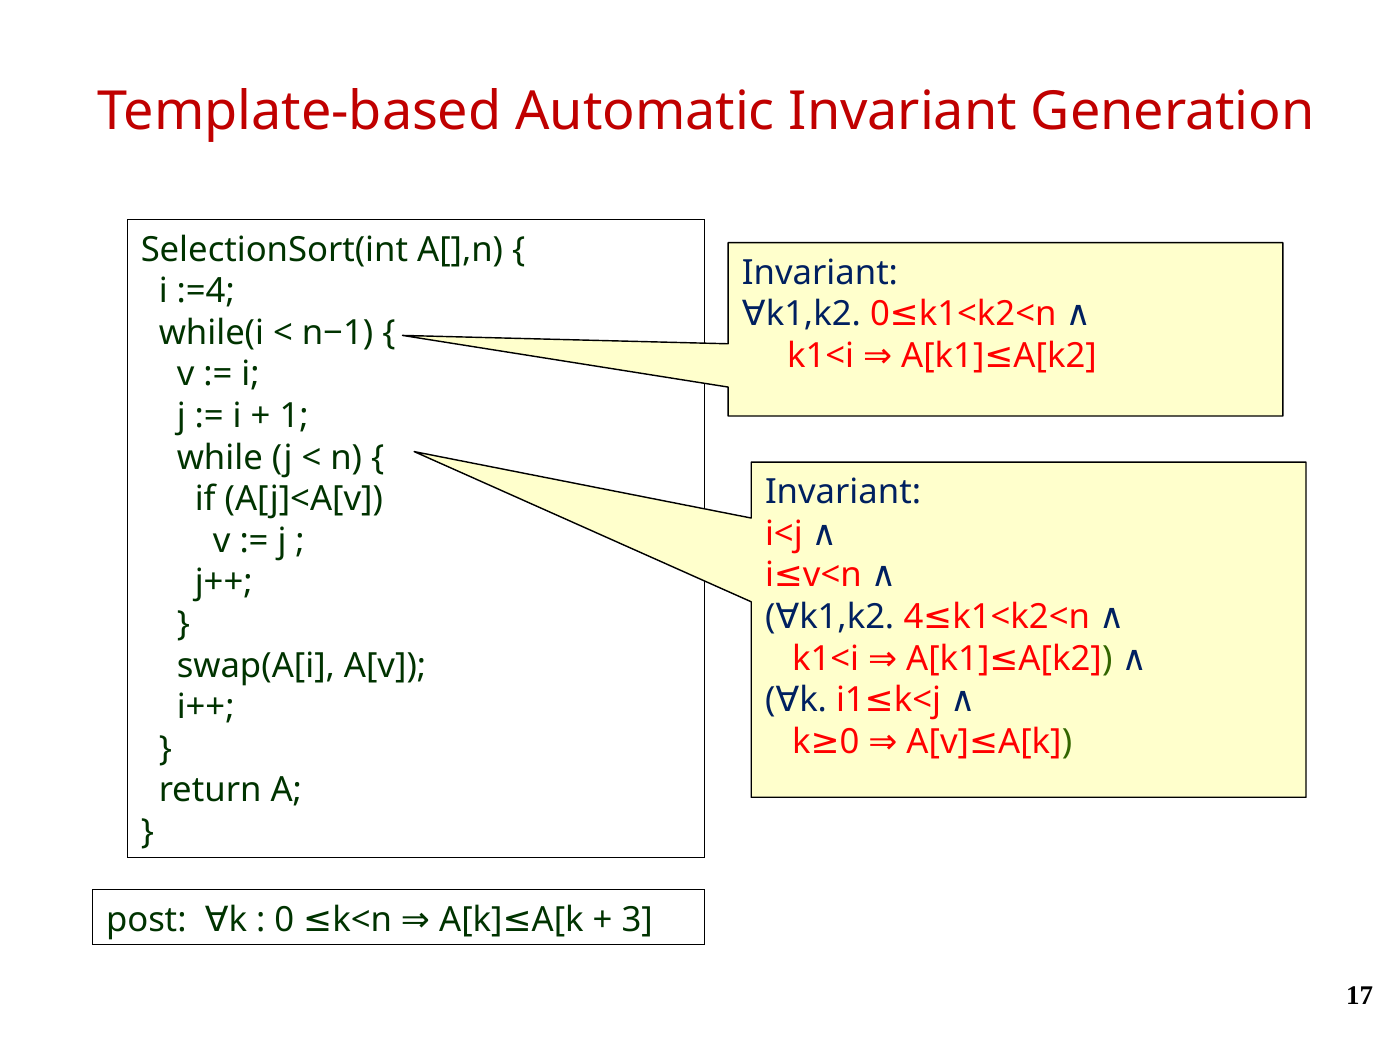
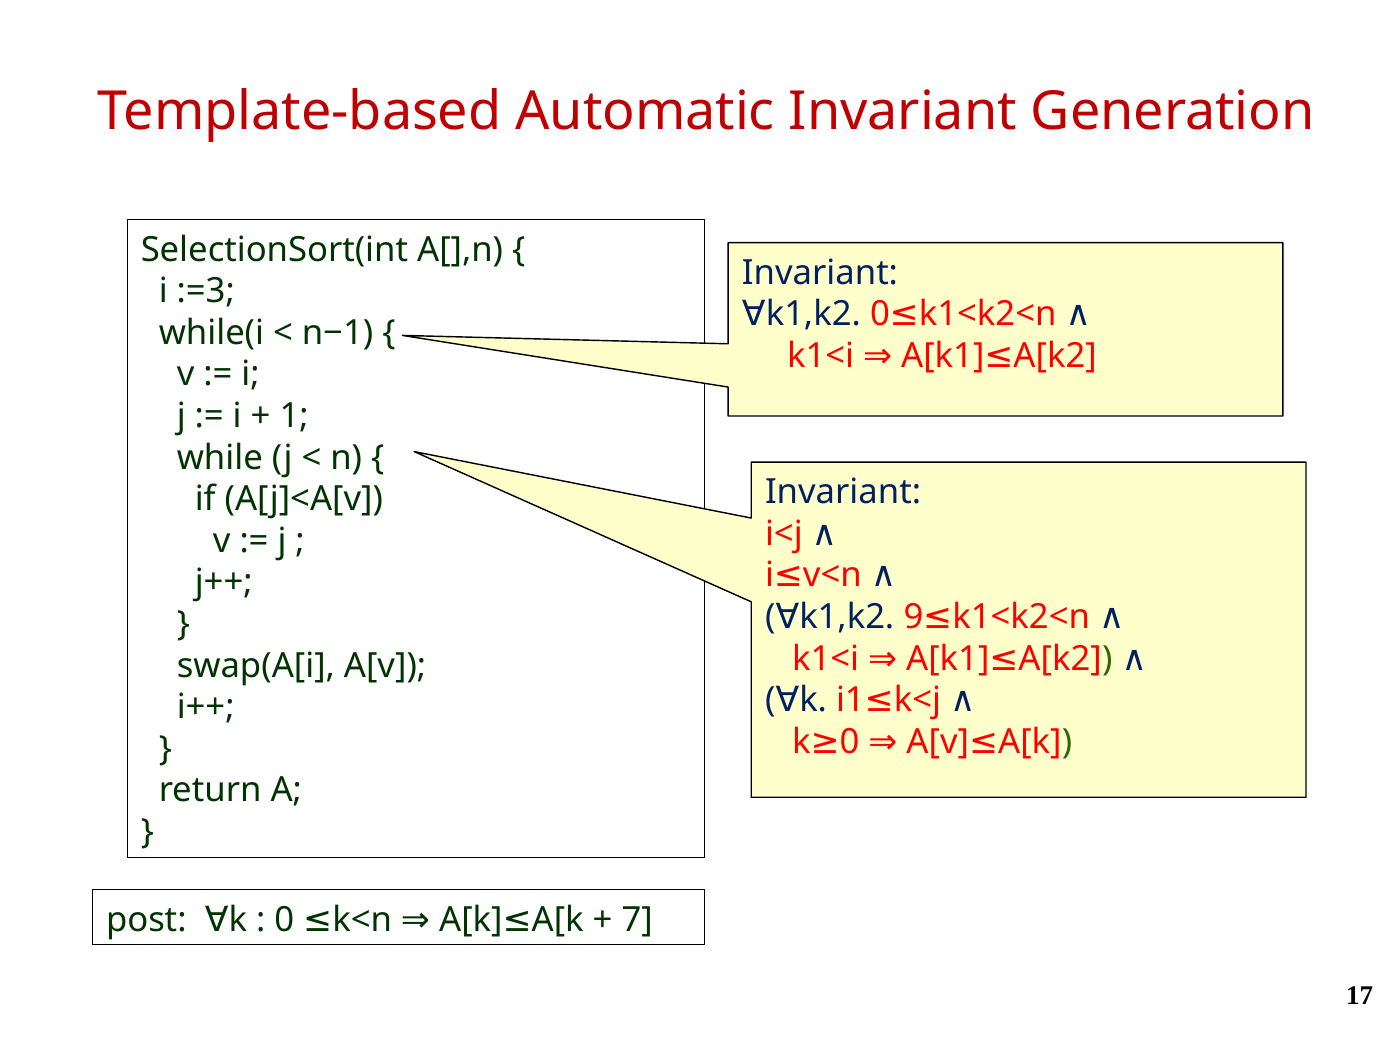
:=4: :=4 -> :=3
4: 4 -> 9
3: 3 -> 7
